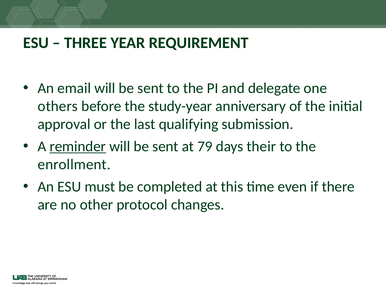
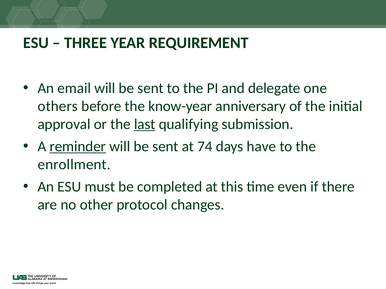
study-year: study-year -> know-year
last underline: none -> present
79: 79 -> 74
their: their -> have
